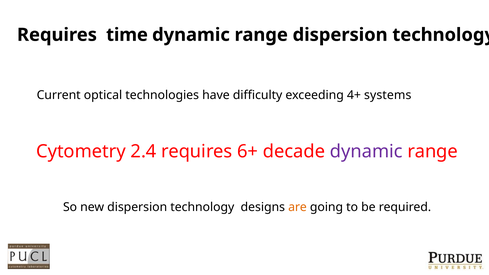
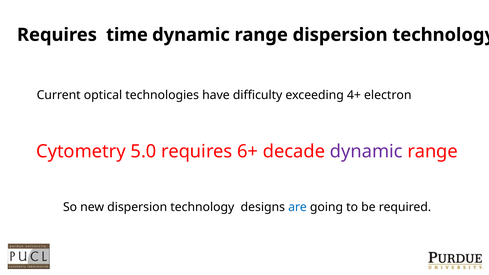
systems: systems -> electron
2.4: 2.4 -> 5.0
are colour: orange -> blue
